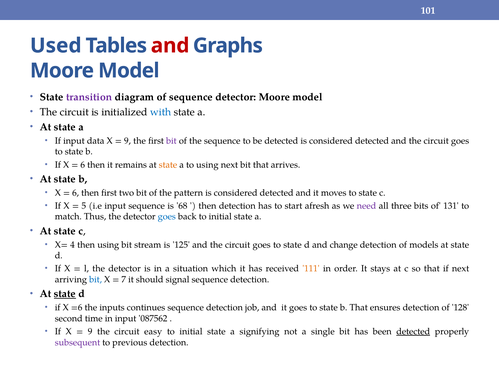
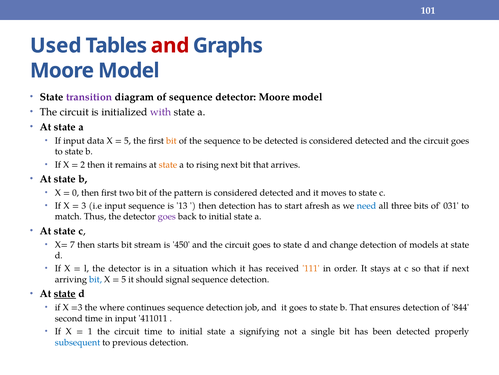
with colour: blue -> purple
9 at (128, 140): 9 -> 5
bit at (171, 140) colour: purple -> orange
6 at (83, 164): 6 -> 2
to using: using -> rising
6 at (76, 192): 6 -> 0
5: 5 -> 3
68: 68 -> 13
need colour: purple -> blue
131: 131 -> 031
goes at (167, 216) colour: blue -> purple
4: 4 -> 7
then using: using -> starts
125: 125 -> 450
7 at (124, 279): 7 -> 5
=6: =6 -> =3
inputs: inputs -> where
128: 128 -> 844
087562: 087562 -> 411011
9 at (90, 331): 9 -> 1
circuit easy: easy -> time
detected at (413, 331) underline: present -> none
subsequent colour: purple -> blue
